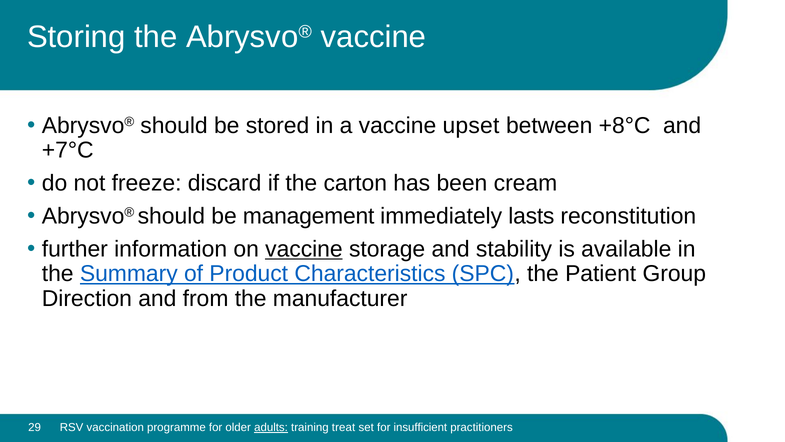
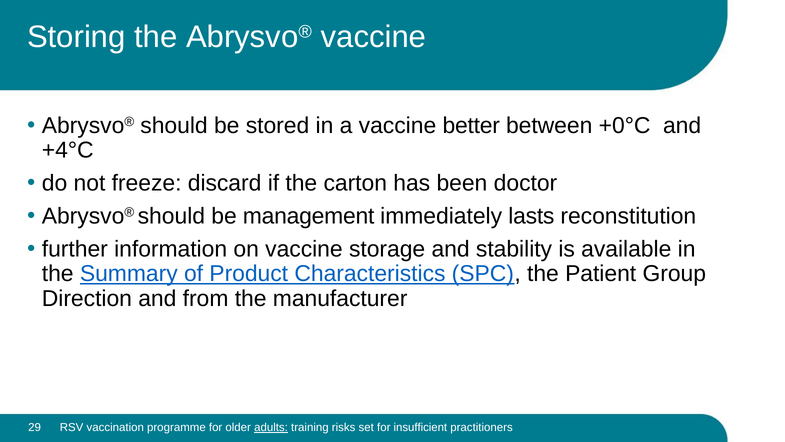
upset: upset -> better
+8°C: +8°C -> +0°C
+7°C: +7°C -> +4°C
cream: cream -> doctor
vaccine at (304, 249) underline: present -> none
treat: treat -> risks
